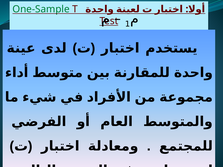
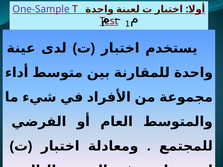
One-Sample colour: green -> purple
